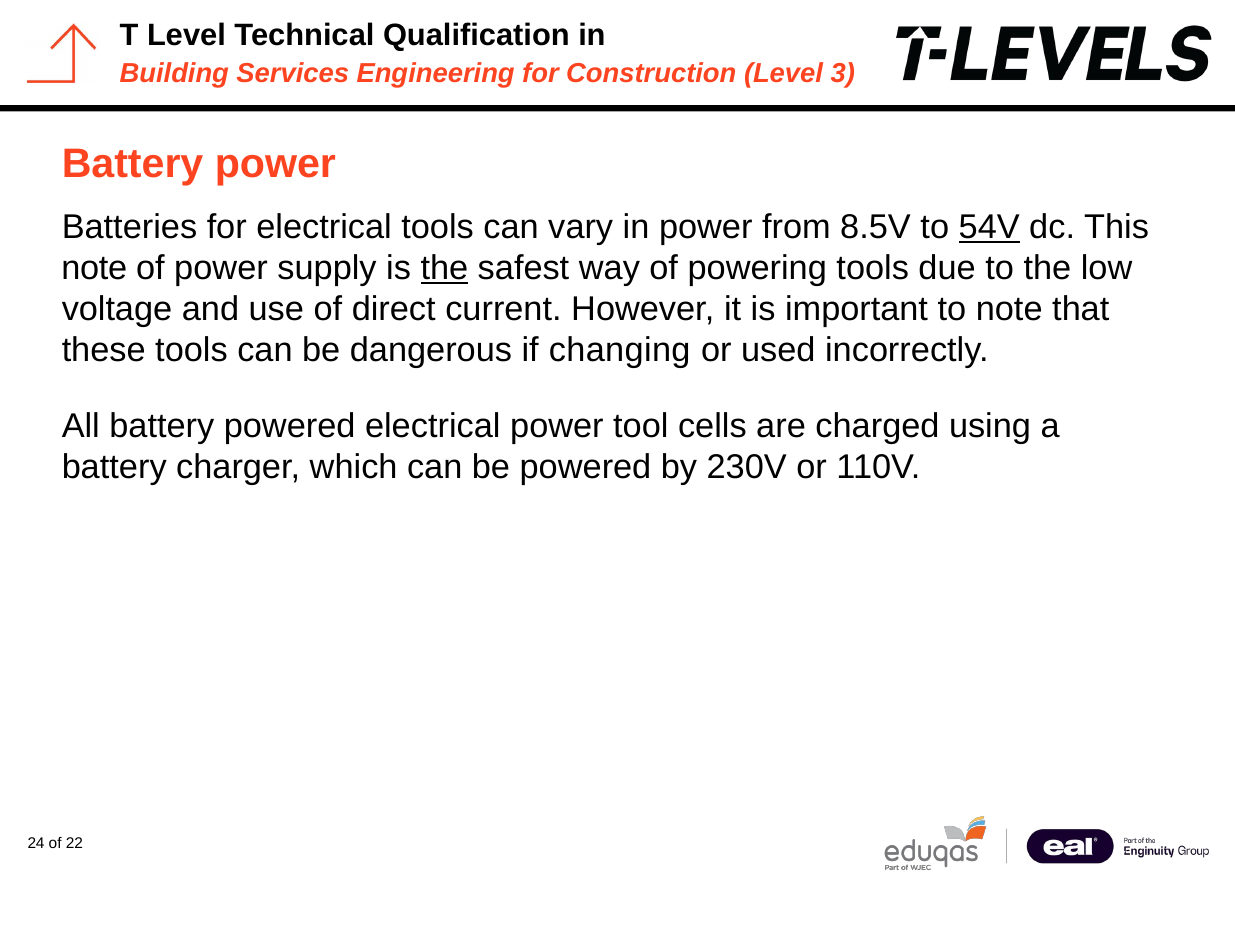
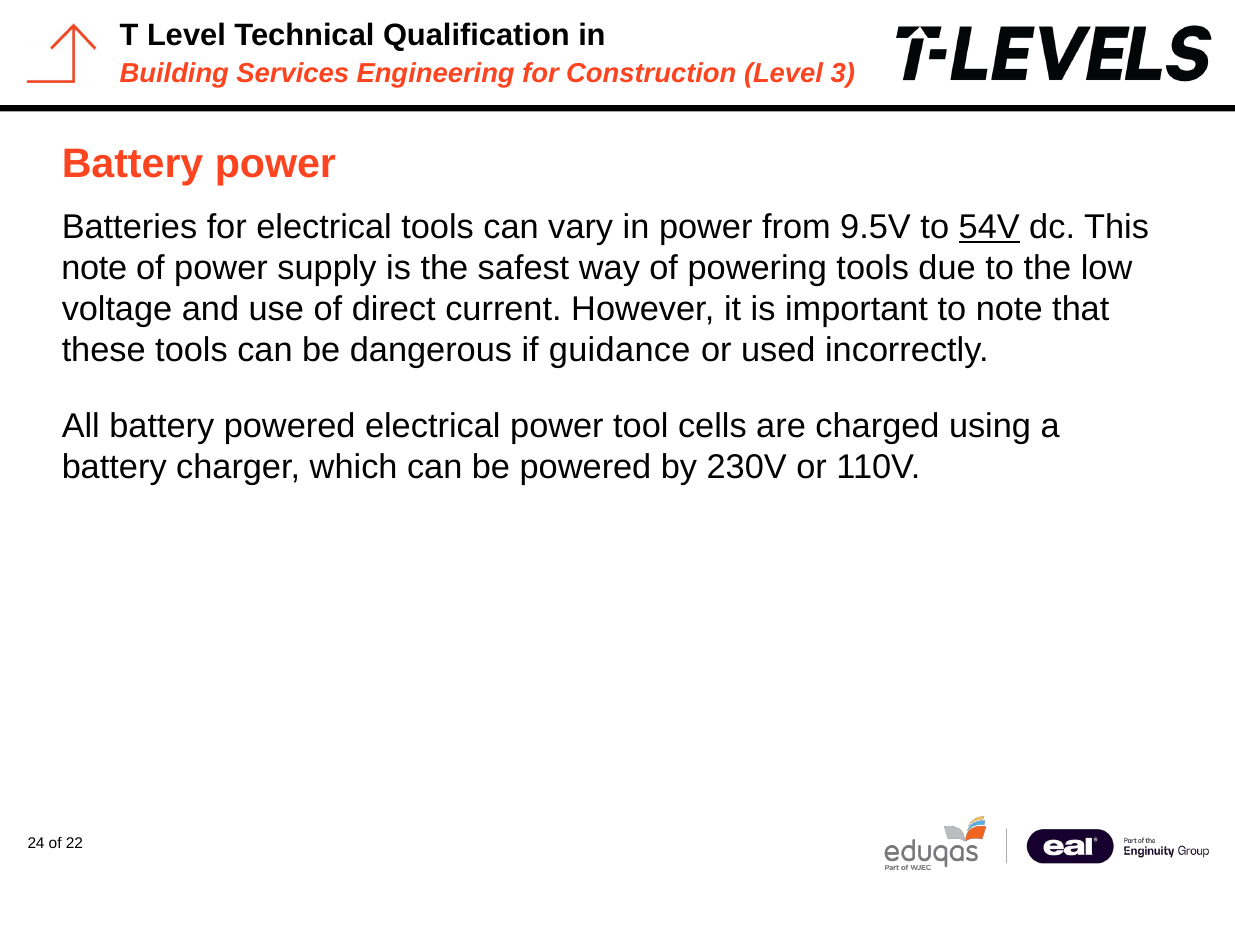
8.5V: 8.5V -> 9.5V
the at (444, 268) underline: present -> none
changing: changing -> guidance
